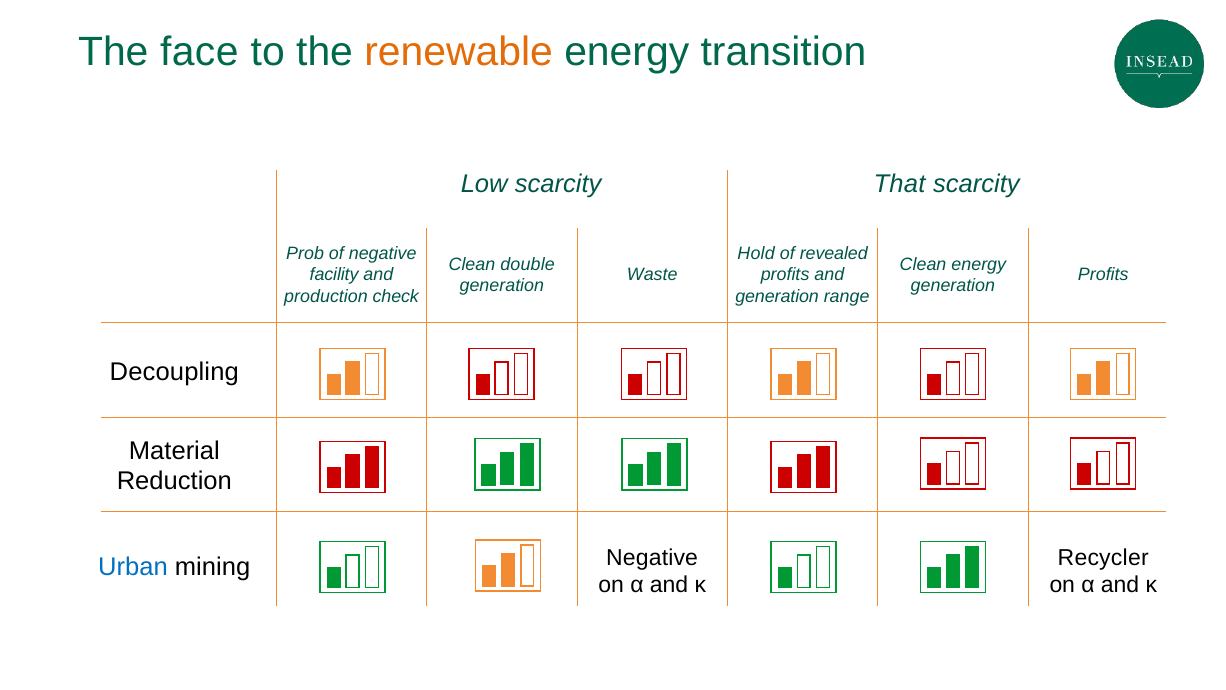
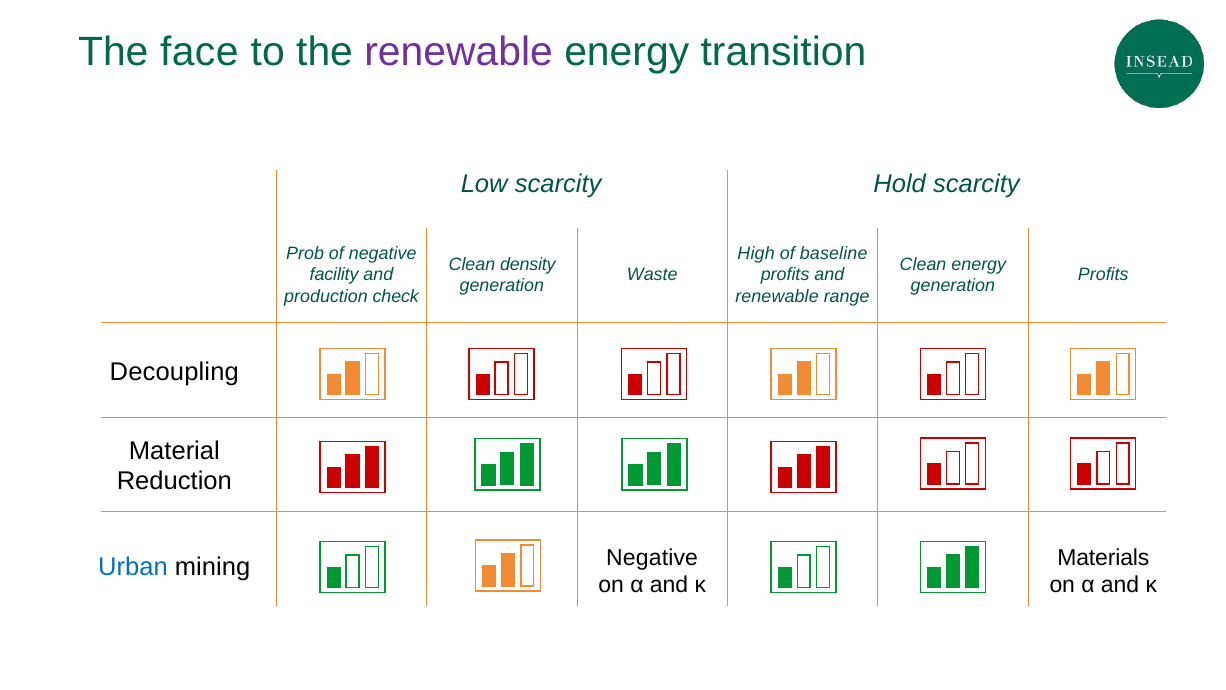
renewable at (459, 52) colour: orange -> purple
That: That -> Hold
Hold: Hold -> High
revealed: revealed -> baseline
double: double -> density
generation at (777, 296): generation -> renewable
Recycler: Recycler -> Materials
